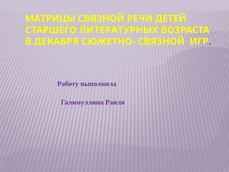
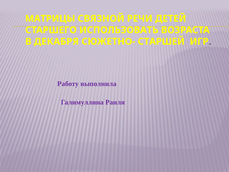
ЛИТЕРАТУРНЫХ: ЛИТЕРАТУРНЫХ -> ИСПОЛЬЗОВАТЬ
СЮЖЕТНО- СВЯЗНОЙ: СВЯЗНОЙ -> СТАРШЕЙ
